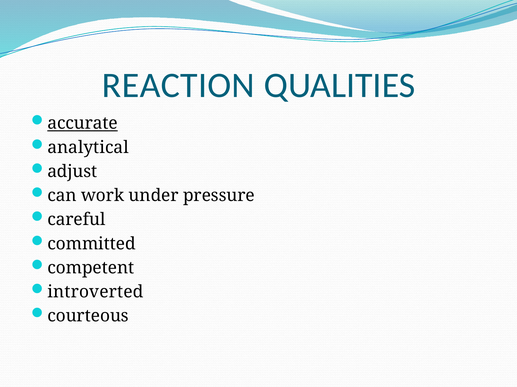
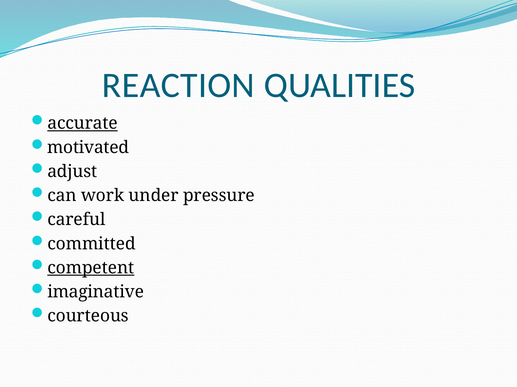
analytical: analytical -> motivated
competent underline: none -> present
introverted: introverted -> imaginative
